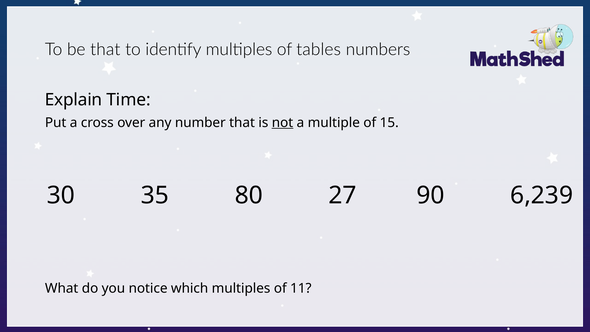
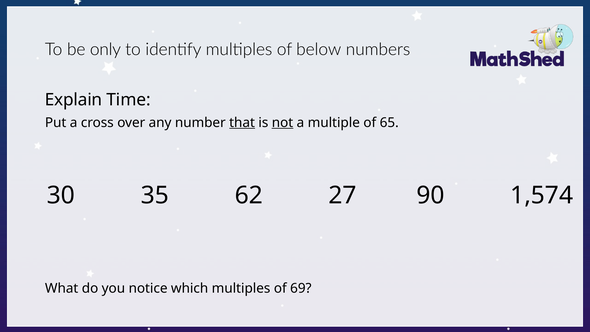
be that: that -> only
tables: tables -> below
that at (242, 123) underline: none -> present
15: 15 -> 65
80: 80 -> 62
6,239: 6,239 -> 1,574
11: 11 -> 69
